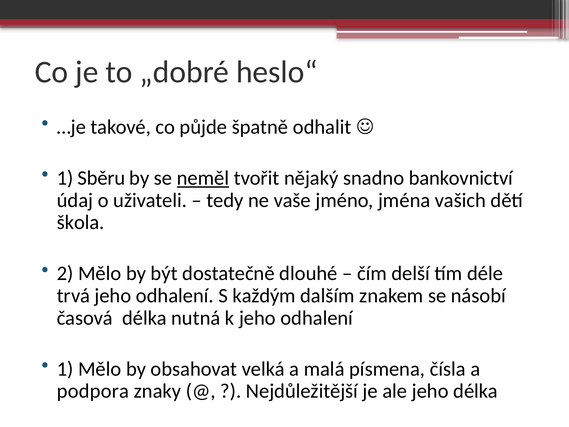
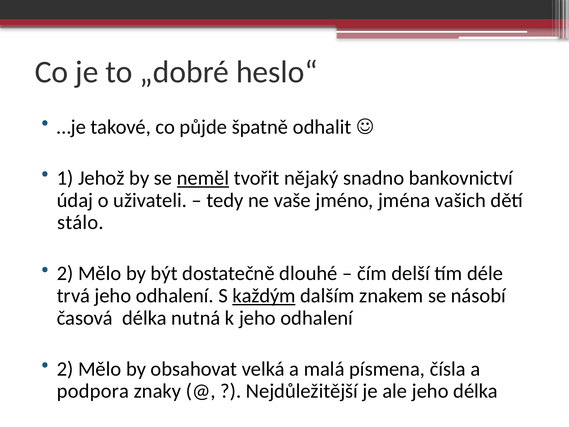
Sběru: Sběru -> Jehož
škola: škola -> stálo
každým underline: none -> present
1 at (65, 369): 1 -> 2
